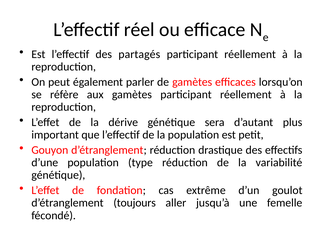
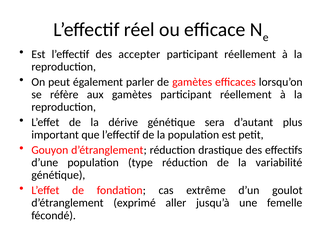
partagés: partagés -> accepter
toujours: toujours -> exprimé
